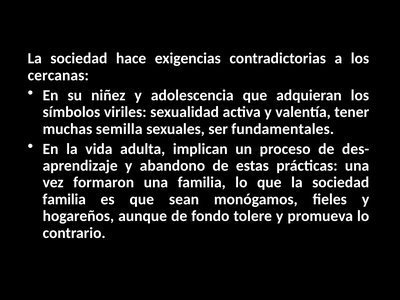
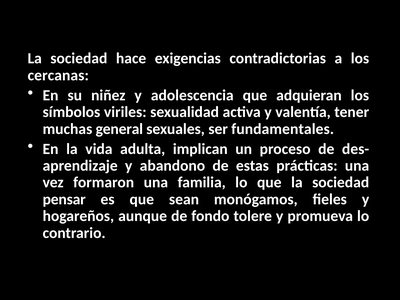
semilla: semilla -> general
familia at (64, 199): familia -> pensar
